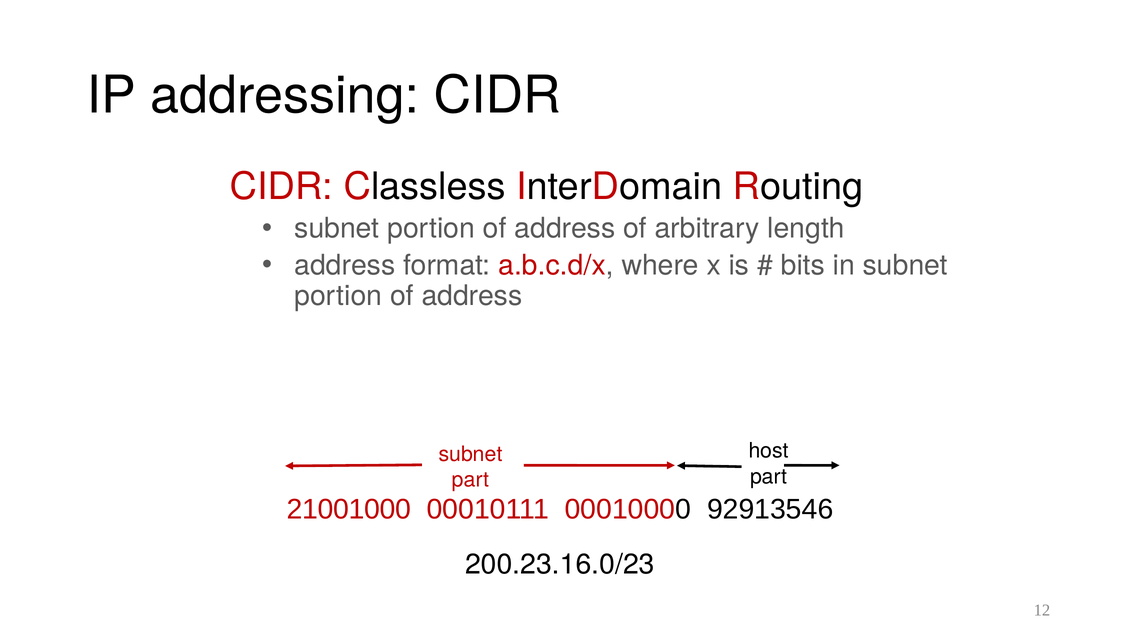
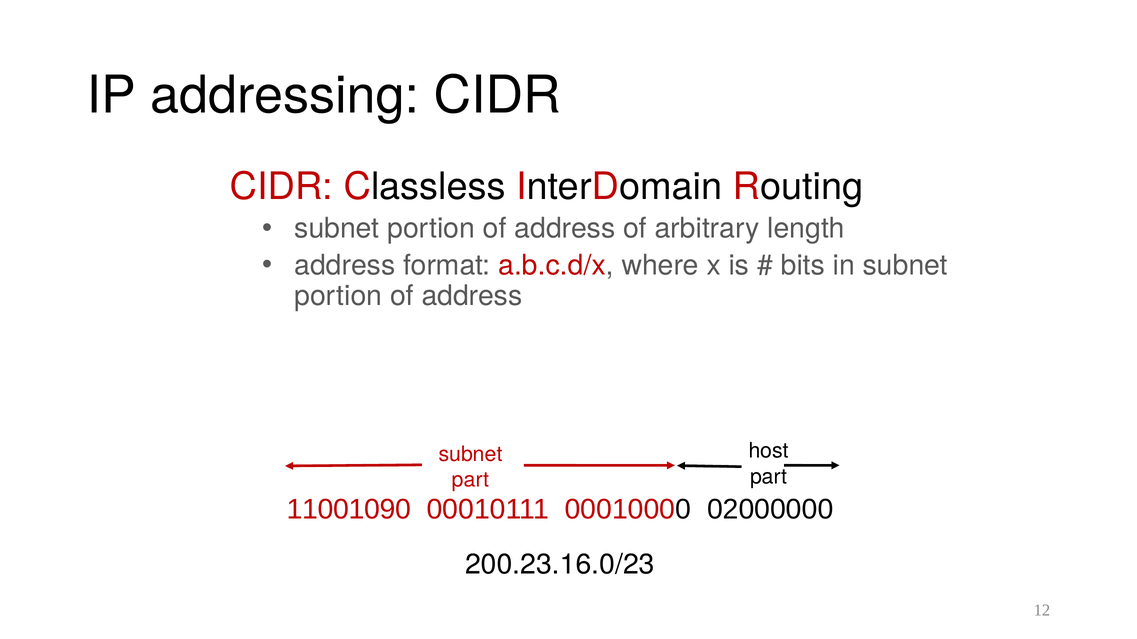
21001000: 21001000 -> 11001090
92913546: 92913546 -> 02000000
